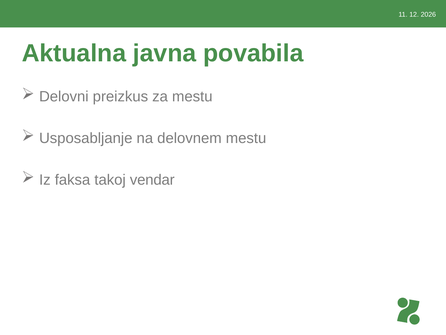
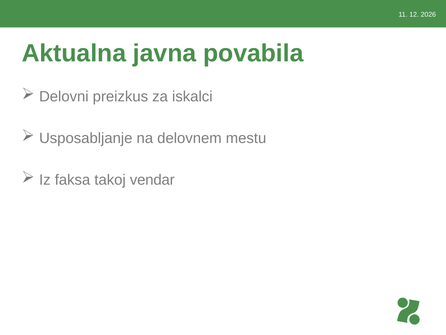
za mestu: mestu -> iskalci
